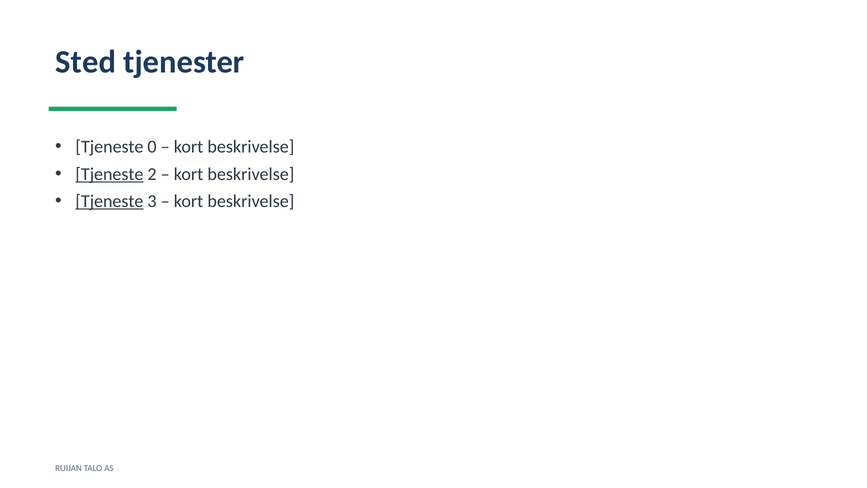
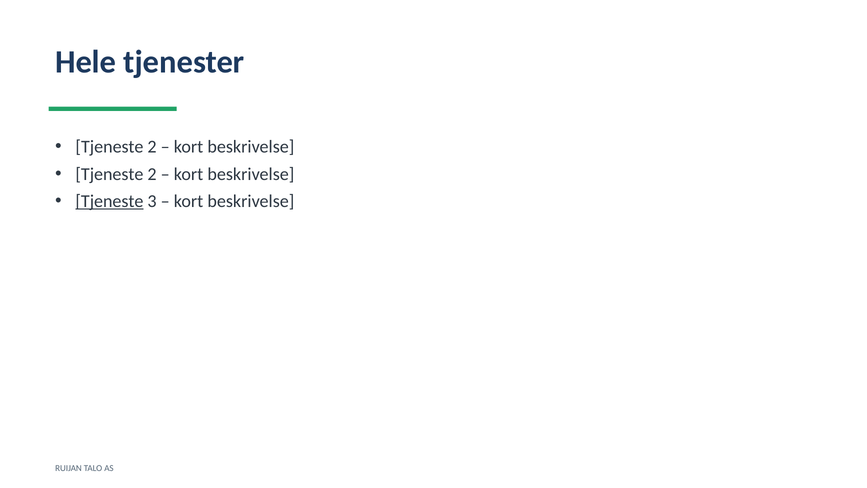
Sted: Sted -> Hele
0 at (152, 147): 0 -> 2
Tjeneste at (109, 174) underline: present -> none
